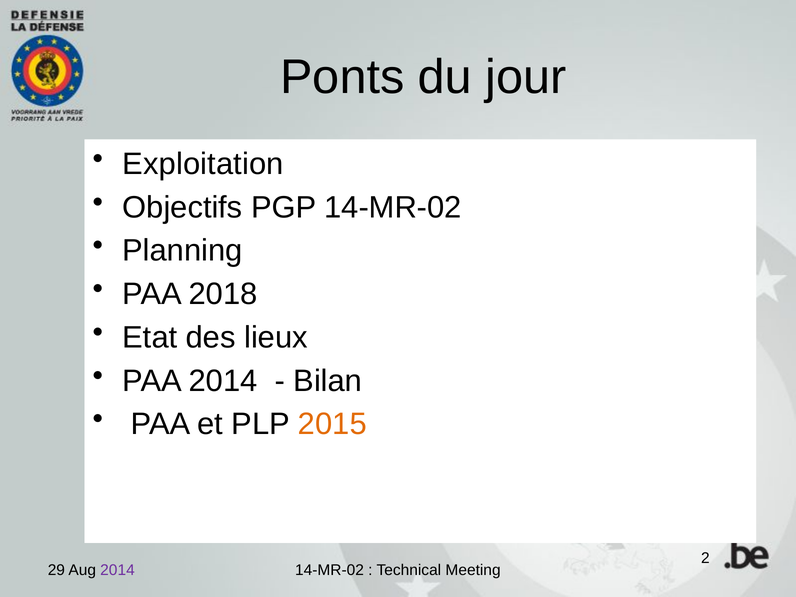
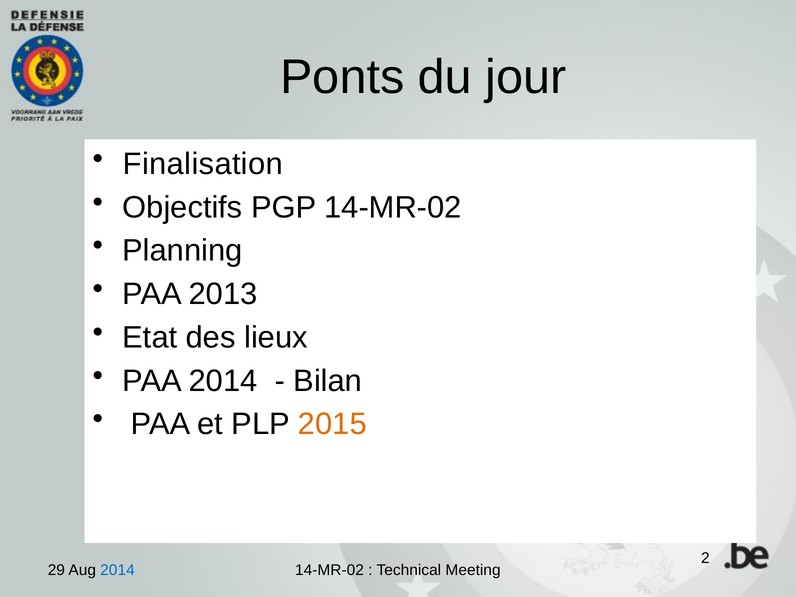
Exploitation: Exploitation -> Finalisation
2018: 2018 -> 2013
2014 at (117, 570) colour: purple -> blue
